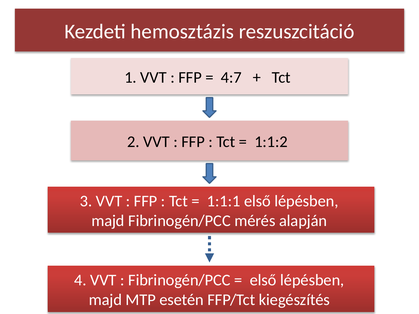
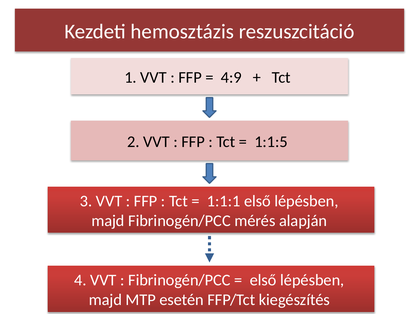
4:7: 4:7 -> 4:9
1:1:2: 1:1:2 -> 1:1:5
